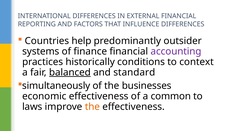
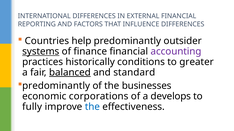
systems underline: none -> present
context: context -> greater
simultaneously at (56, 86): simultaneously -> predominantly
economic effectiveness: effectiveness -> corporations
common: common -> develops
laws: laws -> fully
the at (92, 107) colour: orange -> blue
